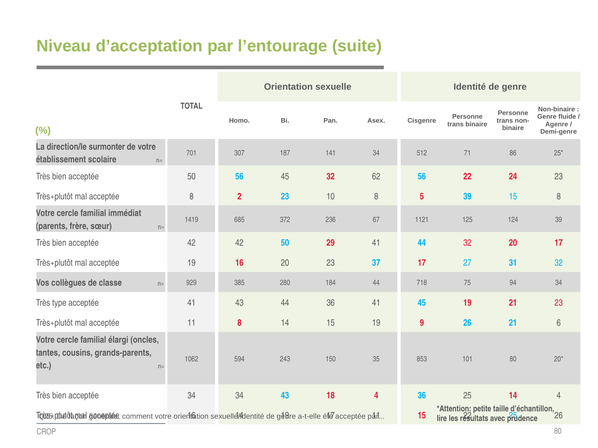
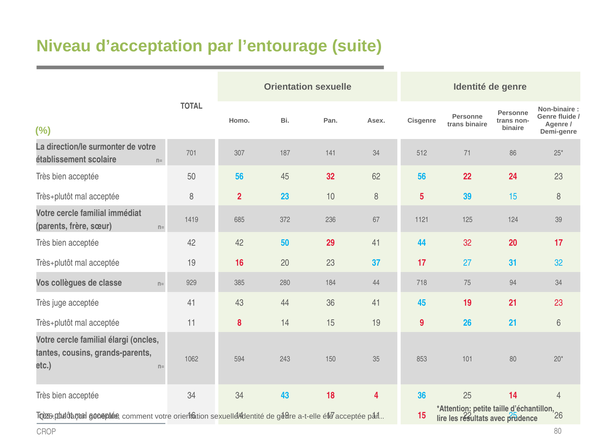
type: type -> juge
